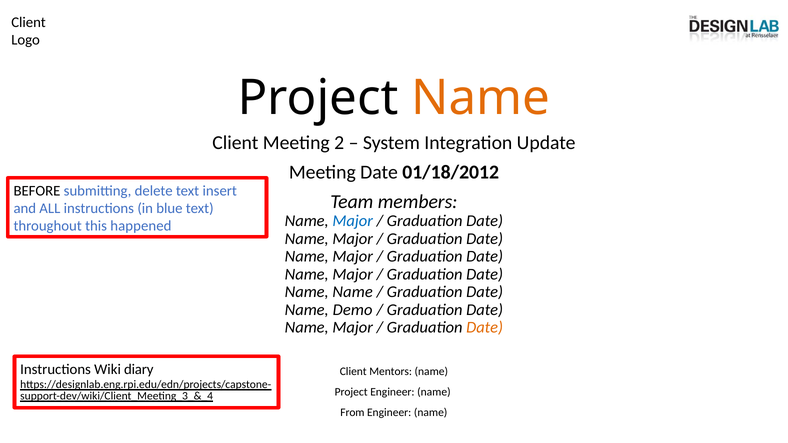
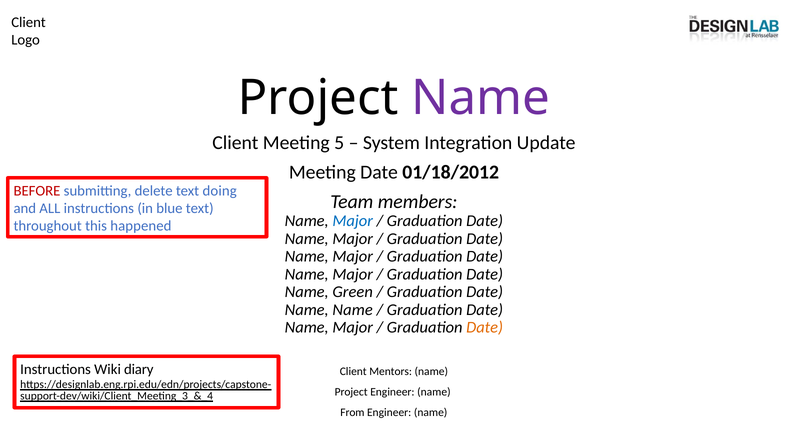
Name at (481, 98) colour: orange -> purple
2: 2 -> 5
BEFORE colour: black -> red
insert: insert -> doing
Name Name: Name -> Green
Name Demo: Demo -> Name
